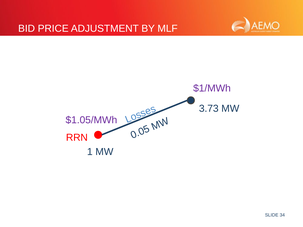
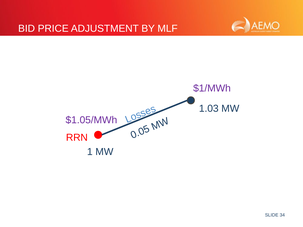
3.73: 3.73 -> 1.03
